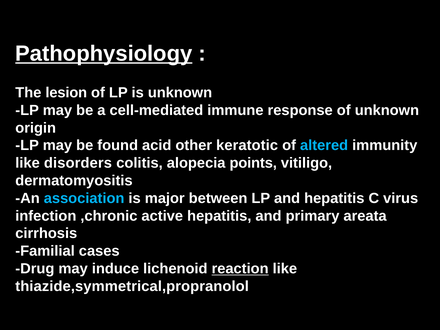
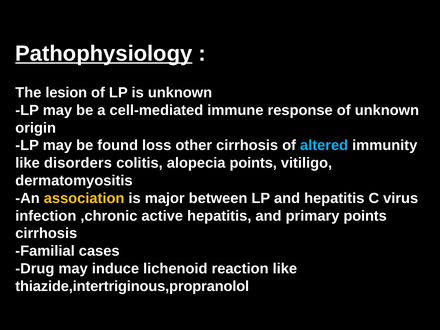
acid: acid -> loss
other keratotic: keratotic -> cirrhosis
association colour: light blue -> yellow
primary areata: areata -> points
reaction underline: present -> none
thiazide,symmetrical,propranolol: thiazide,symmetrical,propranolol -> thiazide,intertriginous,propranolol
